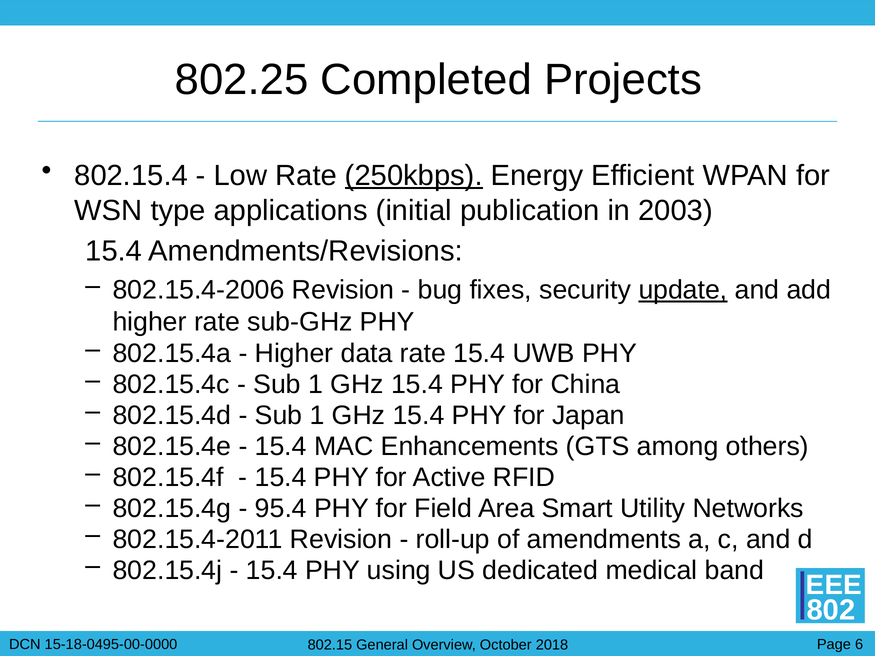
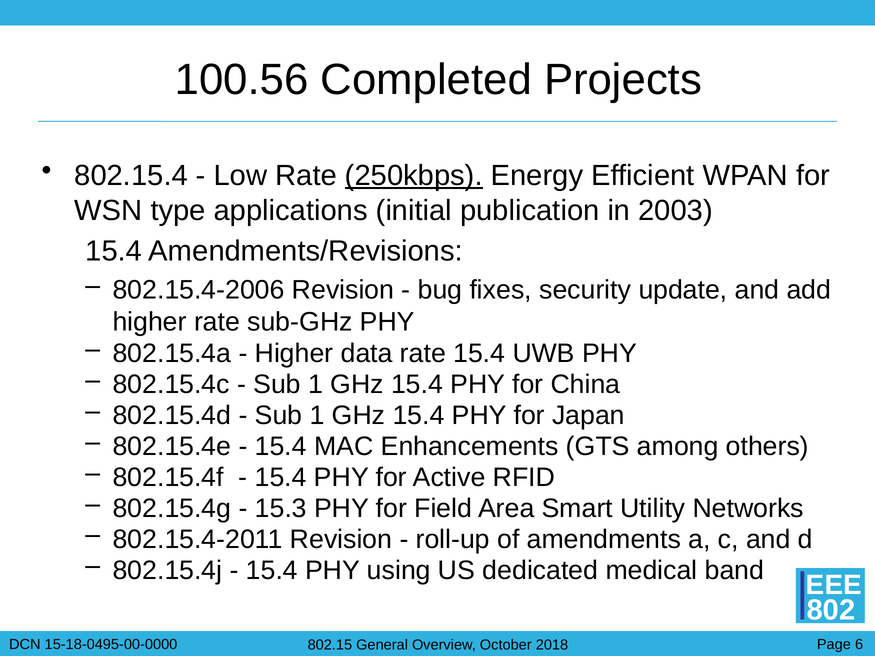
802.25: 802.25 -> 100.56
update underline: present -> none
95.4: 95.4 -> 15.3
